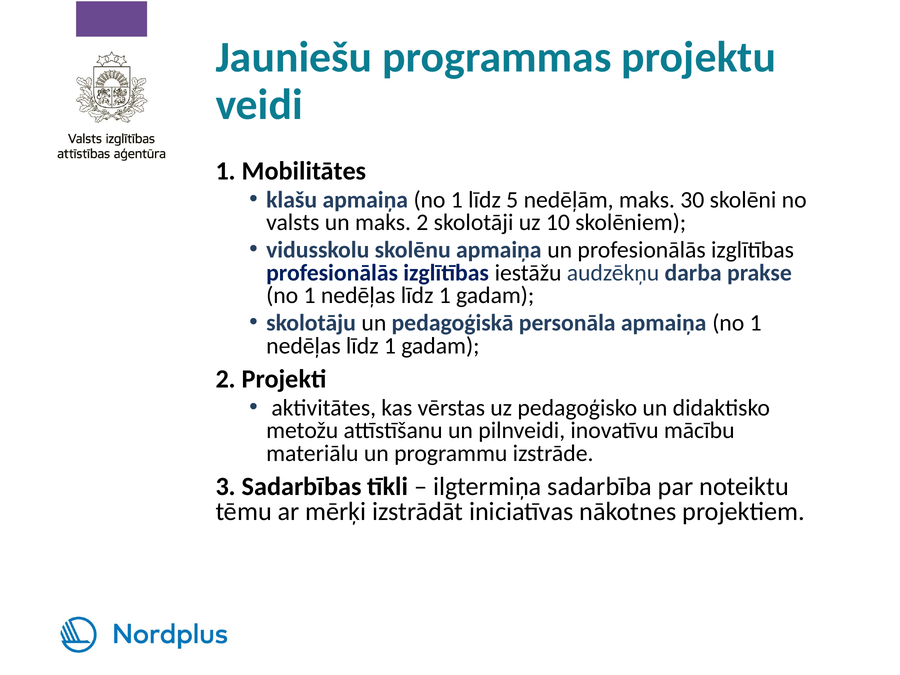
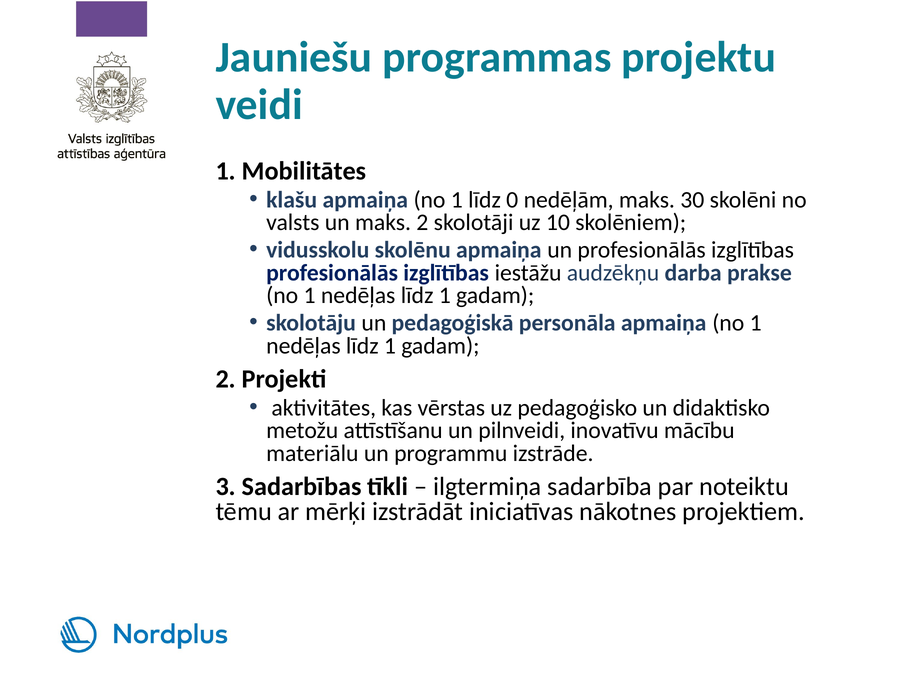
5: 5 -> 0
